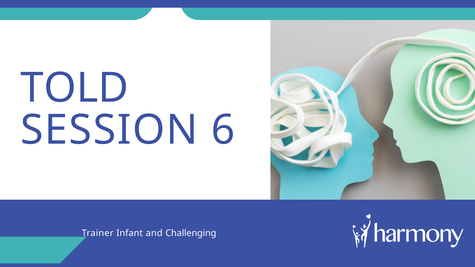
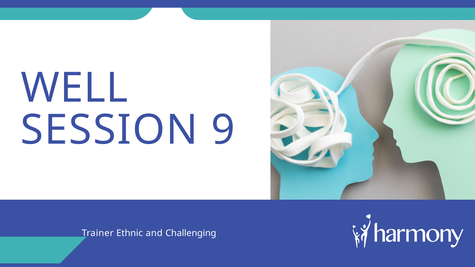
TOLD: TOLD -> WELL
6: 6 -> 9
Infant: Infant -> Ethnic
